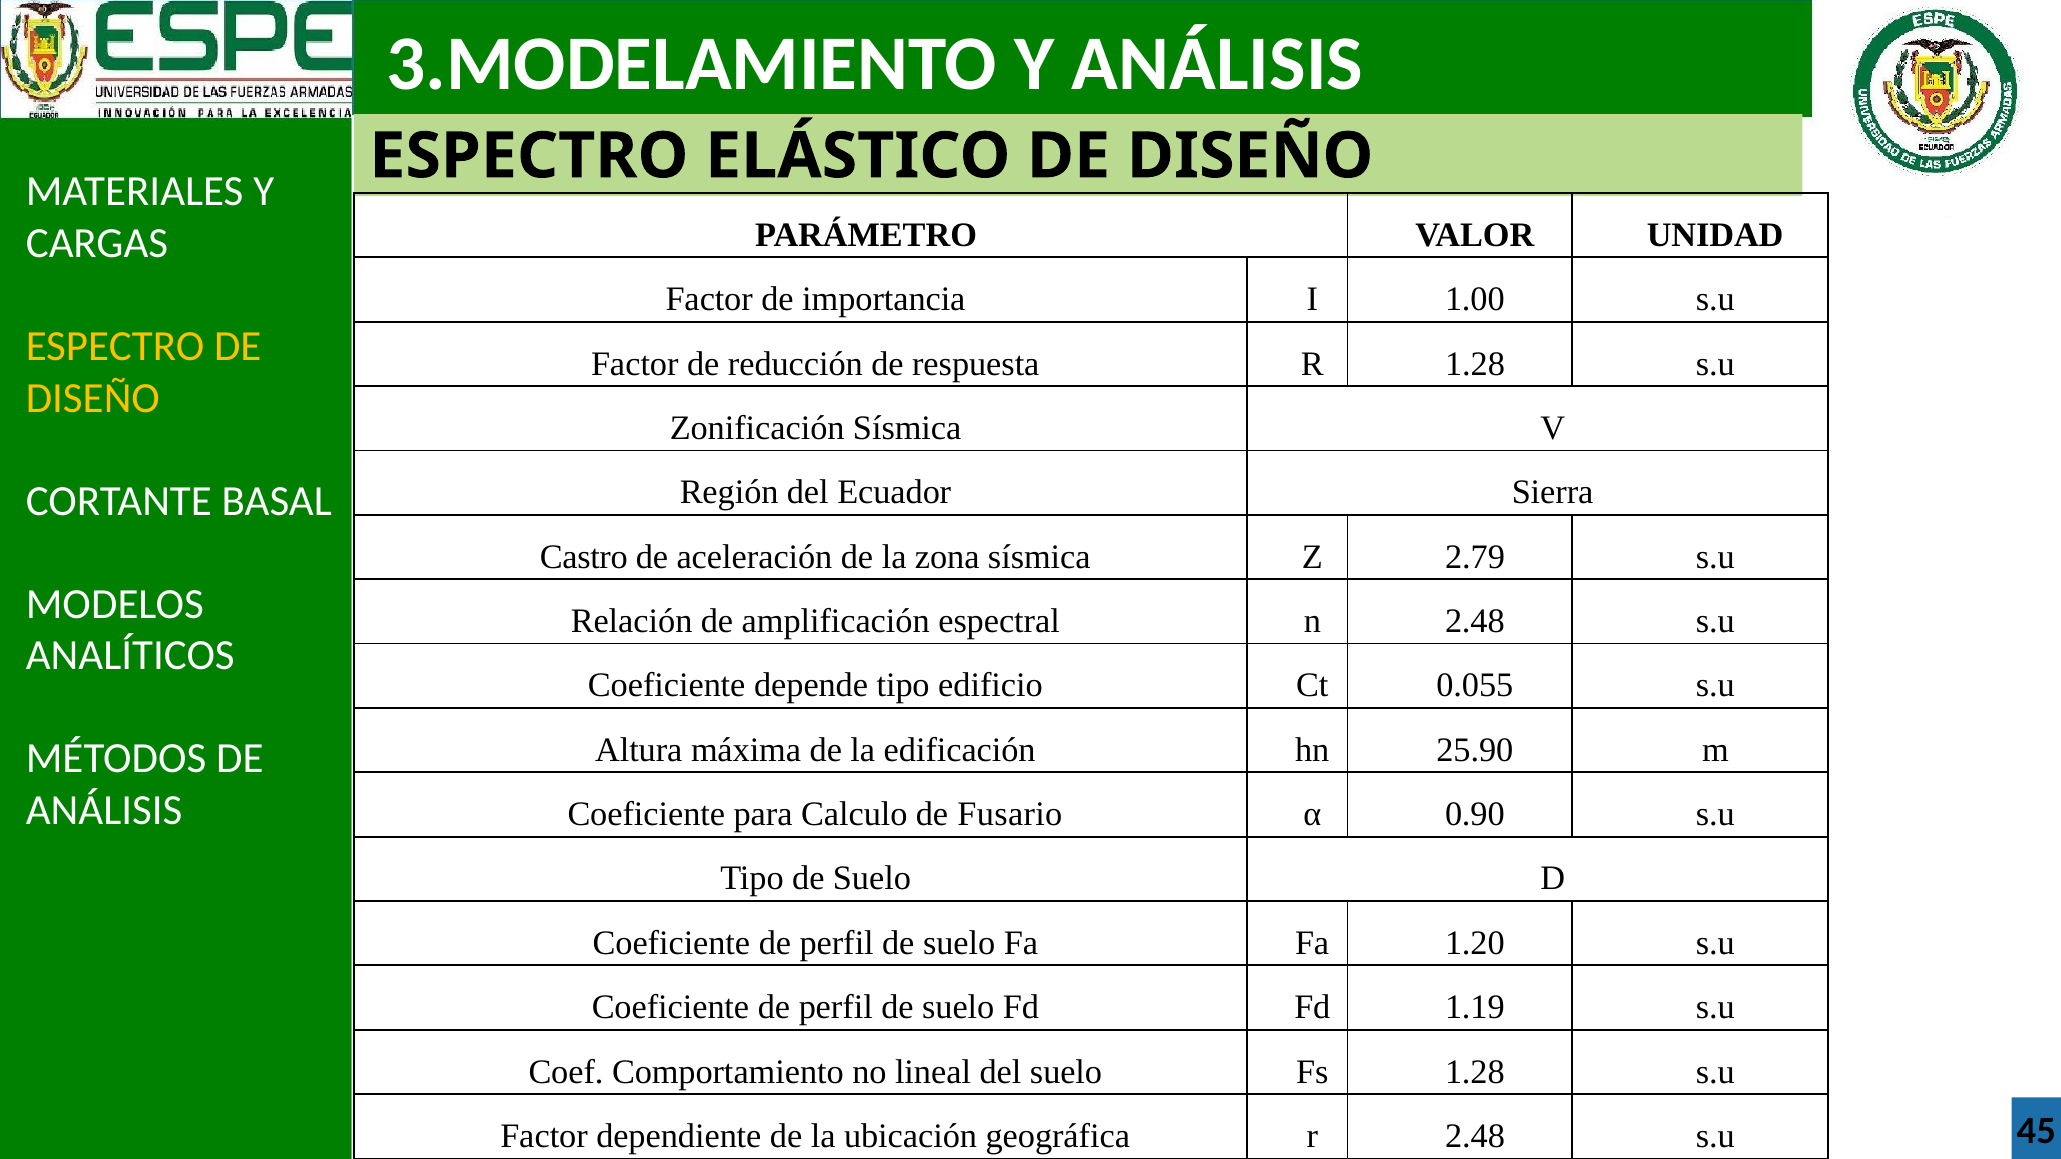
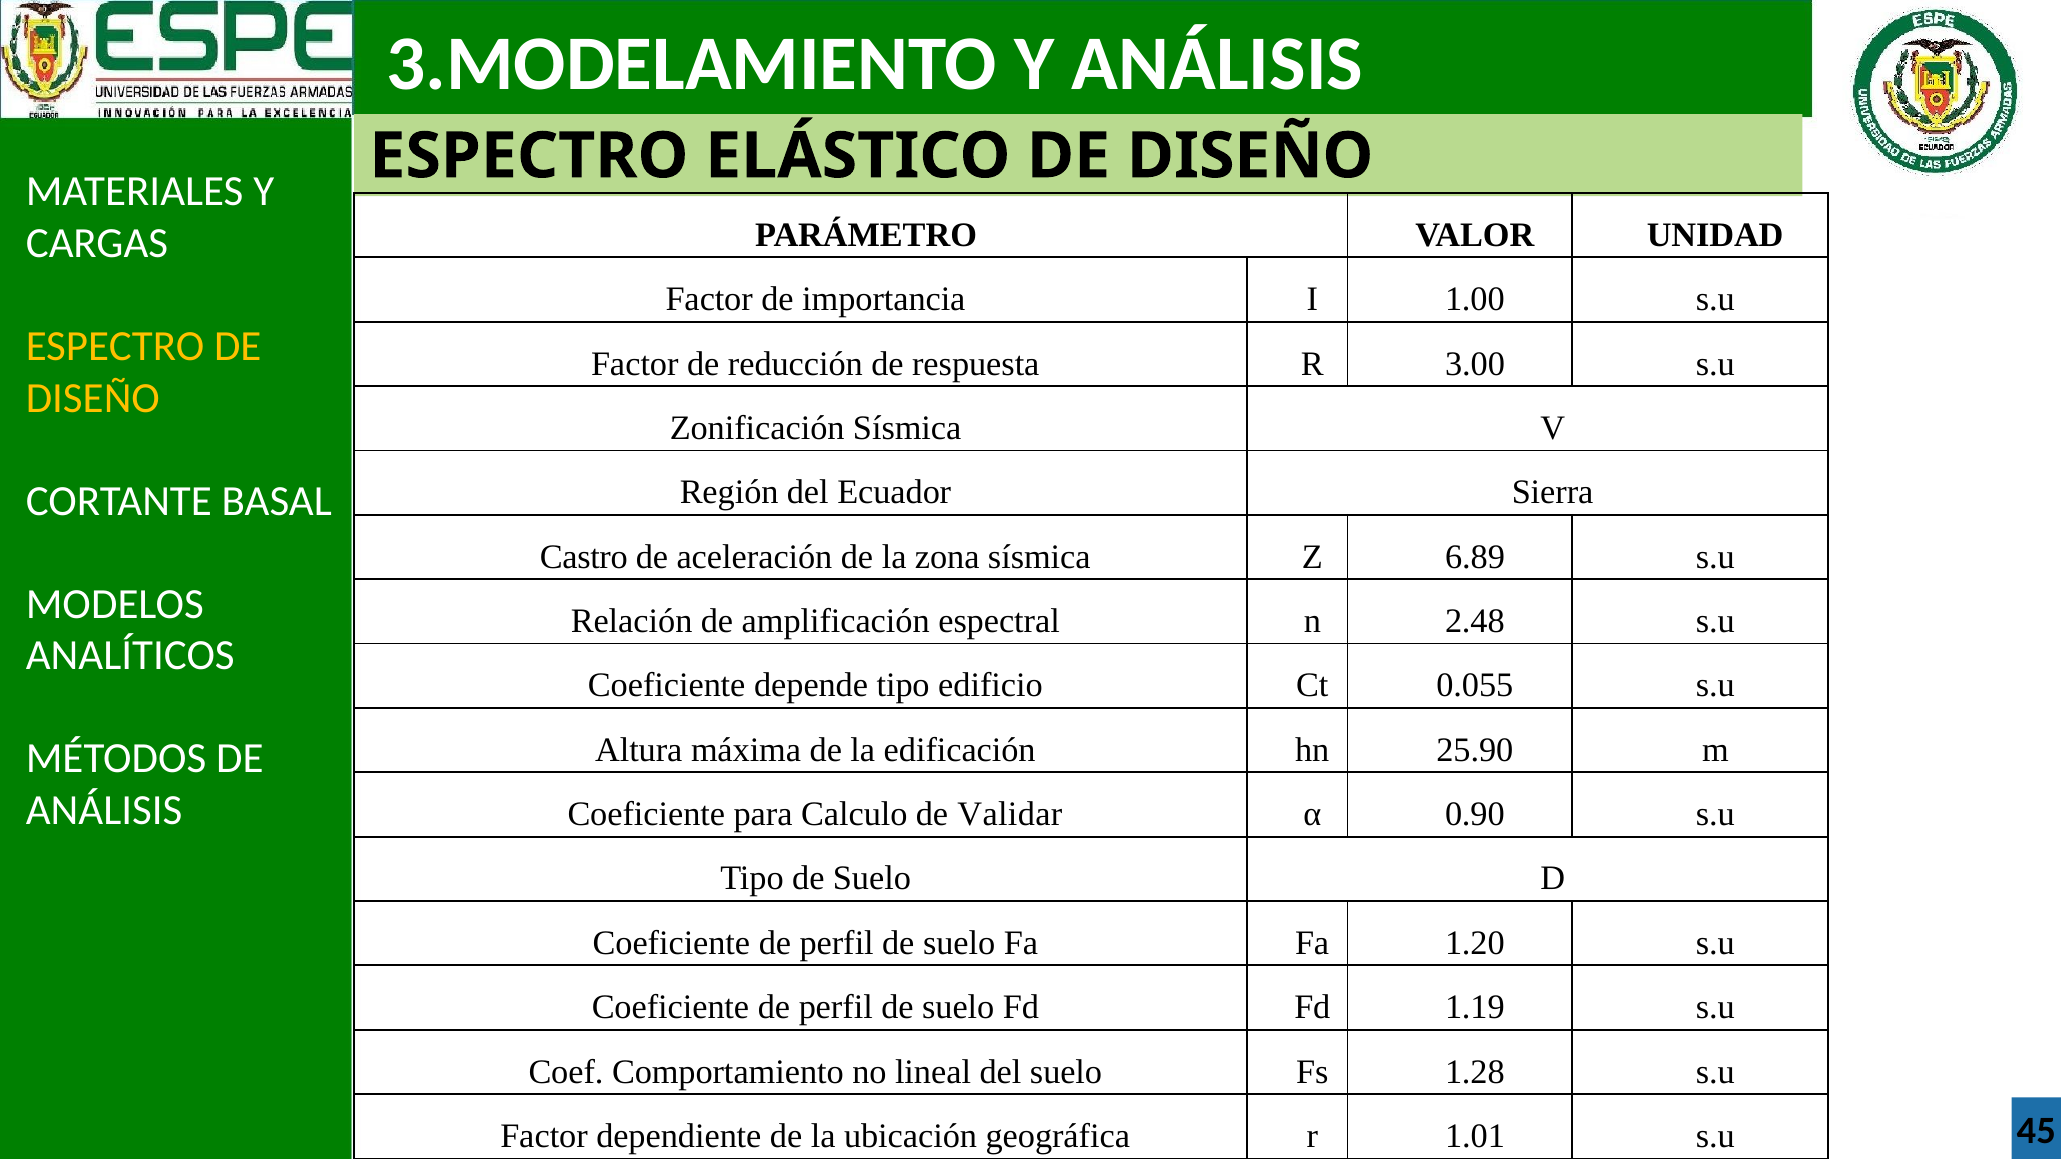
R 1.28: 1.28 -> 3.00
2.79: 2.79 -> 6.89
Fusario: Fusario -> Validar
r 2.48: 2.48 -> 1.01
